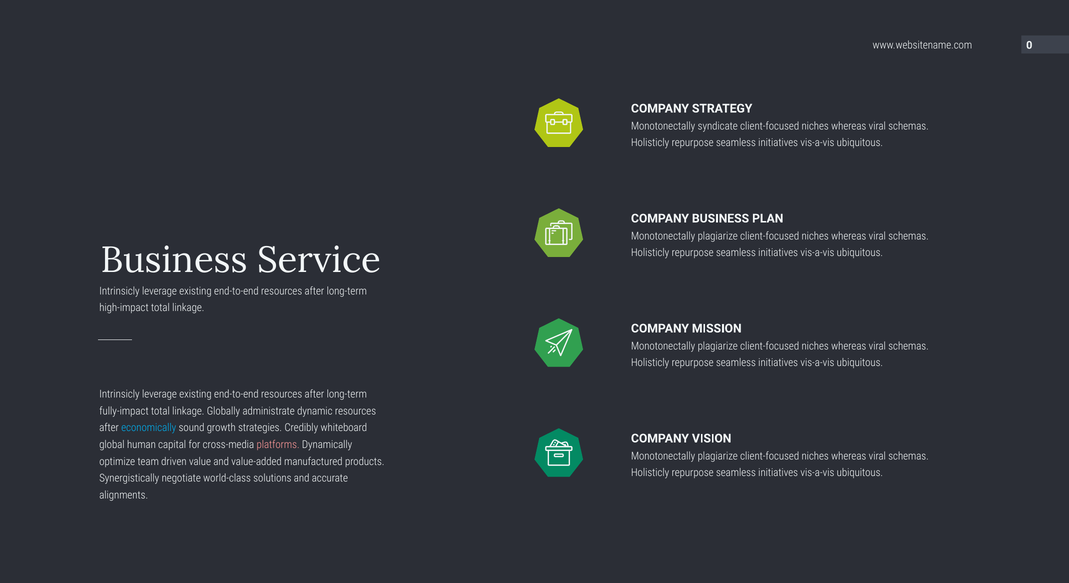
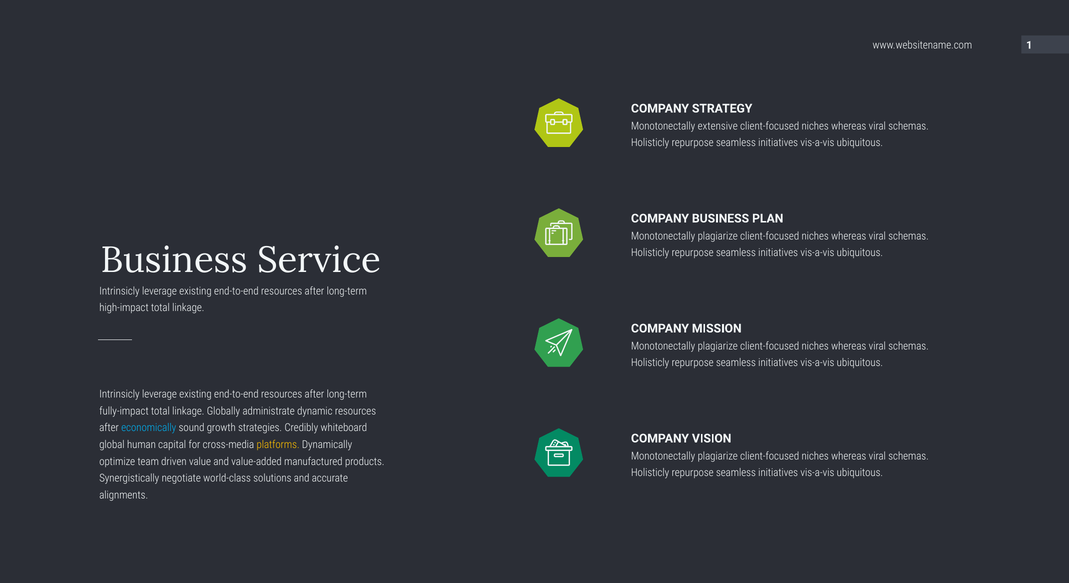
0: 0 -> 1
syndicate: syndicate -> extensive
platforms colour: pink -> yellow
